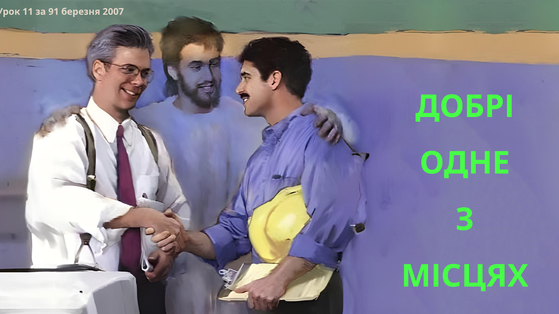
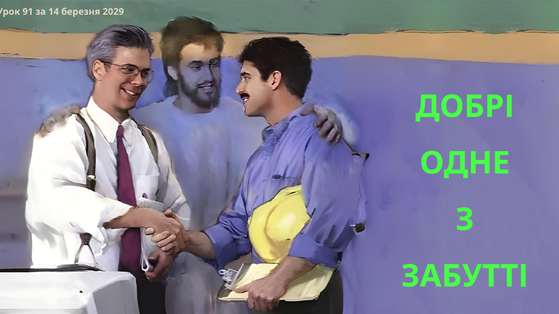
11: 11 -> 91
91: 91 -> 14
2007: 2007 -> 2029
МІСЦЯХ: МІСЦЯХ -> ЗАБУТТІ
